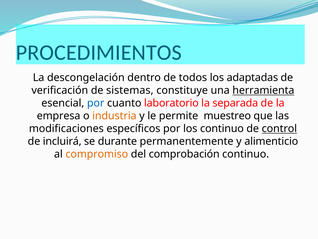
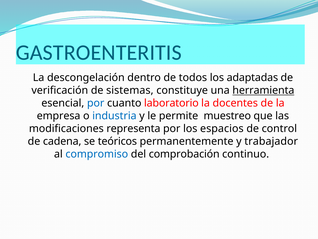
PROCEDIMIENTOS: PROCEDIMIENTOS -> GASTROENTERITIS
separada: separada -> docentes
industria colour: orange -> blue
específicos: específicos -> representa
los continuo: continuo -> espacios
control underline: present -> none
incluirá: incluirá -> cadena
durante: durante -> teóricos
alimenticio: alimenticio -> trabajador
compromiso colour: orange -> blue
